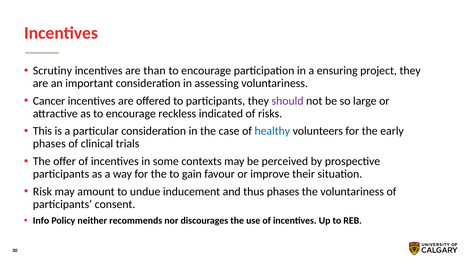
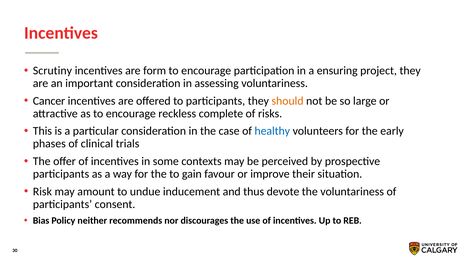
than: than -> form
should colour: purple -> orange
indicated: indicated -> complete
thus phases: phases -> devote
Info: Info -> Bias
